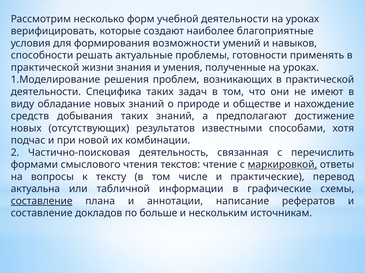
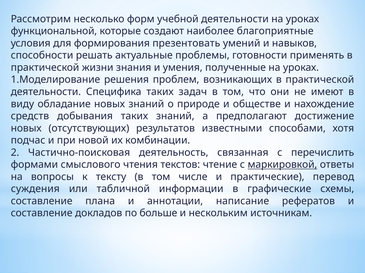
верифицировать: верифицировать -> функциональной
возможности: возможности -> презентовать
актуальна: актуальна -> суждения
составление at (42, 202) underline: present -> none
